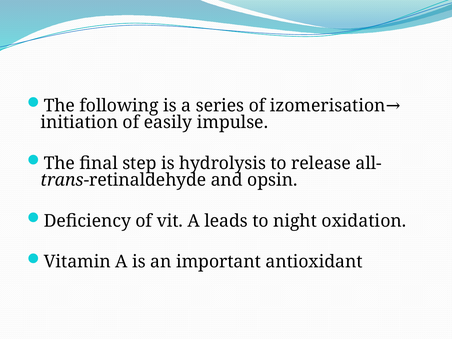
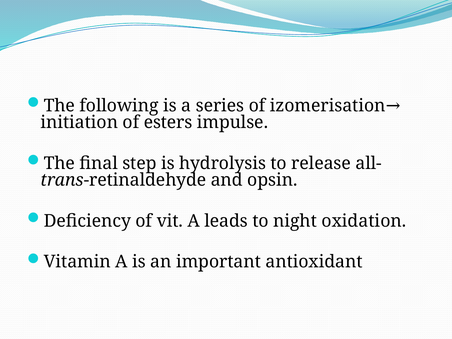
easily: easily -> esters
